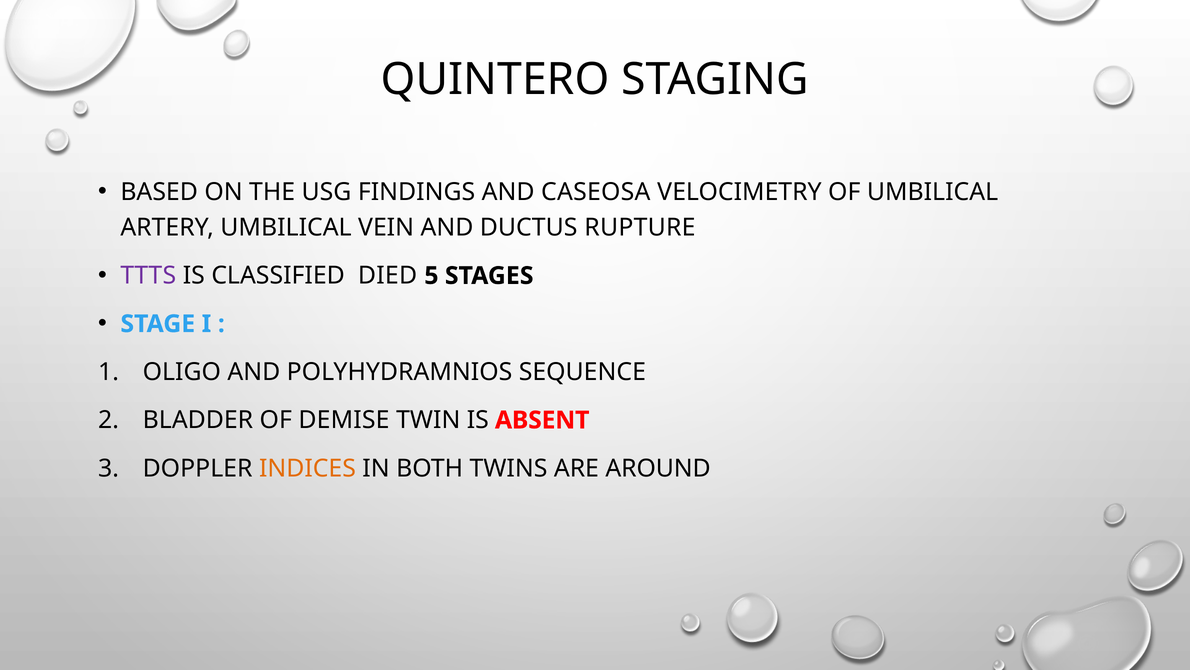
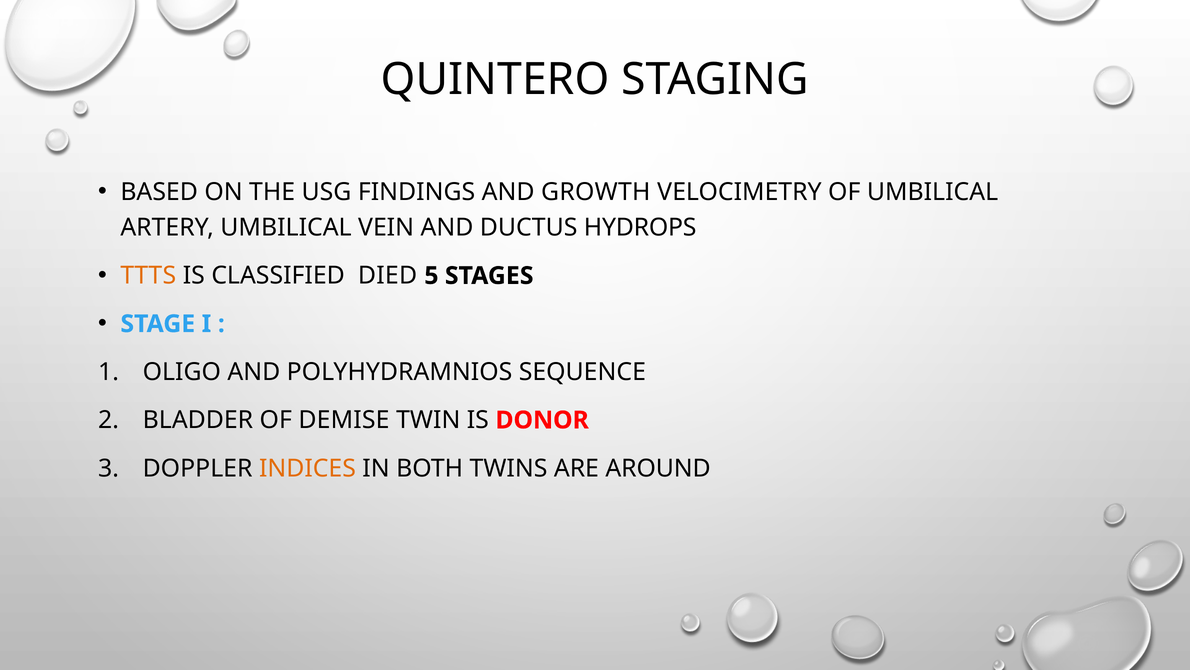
CASEOSA: CASEOSA -> GROWTH
RUPTURE: RUPTURE -> HYDROPS
TTTS colour: purple -> orange
ABSENT: ABSENT -> DONOR
